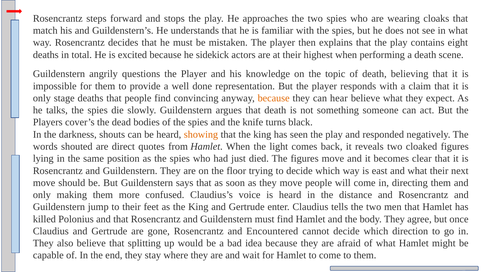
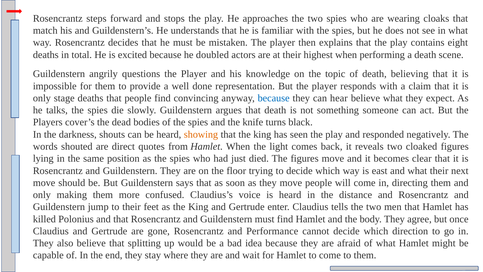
sidekick: sidekick -> doubled
because at (274, 98) colour: orange -> blue
Encountered: Encountered -> Performance
